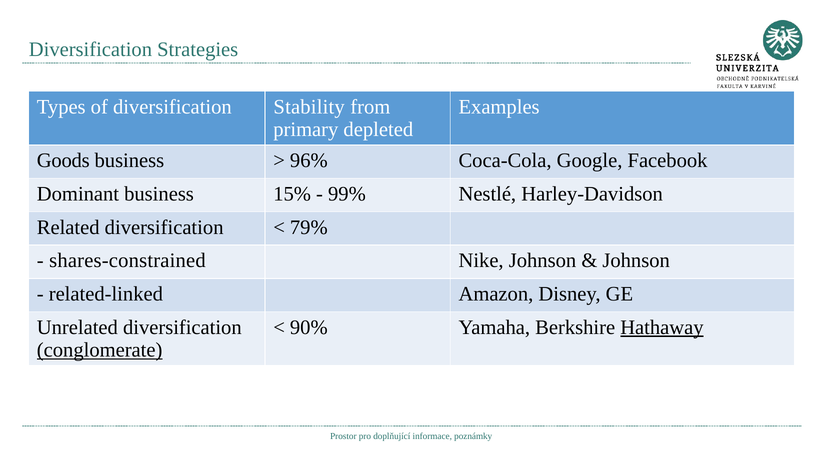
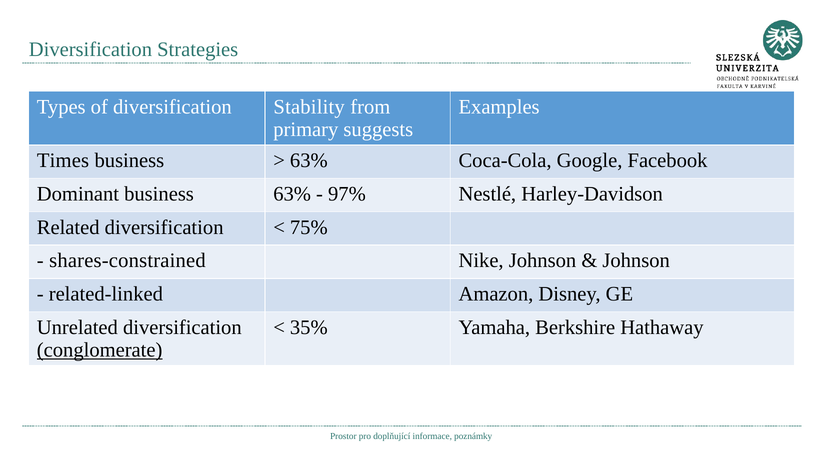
depleted: depleted -> suggests
Goods: Goods -> Times
96% at (309, 161): 96% -> 63%
business 15%: 15% -> 63%
99%: 99% -> 97%
79%: 79% -> 75%
90%: 90% -> 35%
Hathaway underline: present -> none
